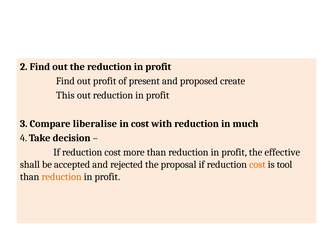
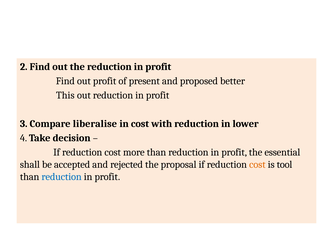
create: create -> better
much: much -> lower
effective: effective -> essential
reduction at (62, 176) colour: orange -> blue
